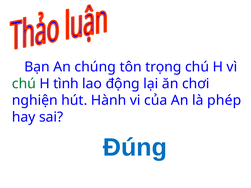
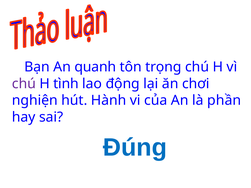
chúng: chúng -> quanh
chú at (24, 84) colour: green -> purple
phép: phép -> phần
